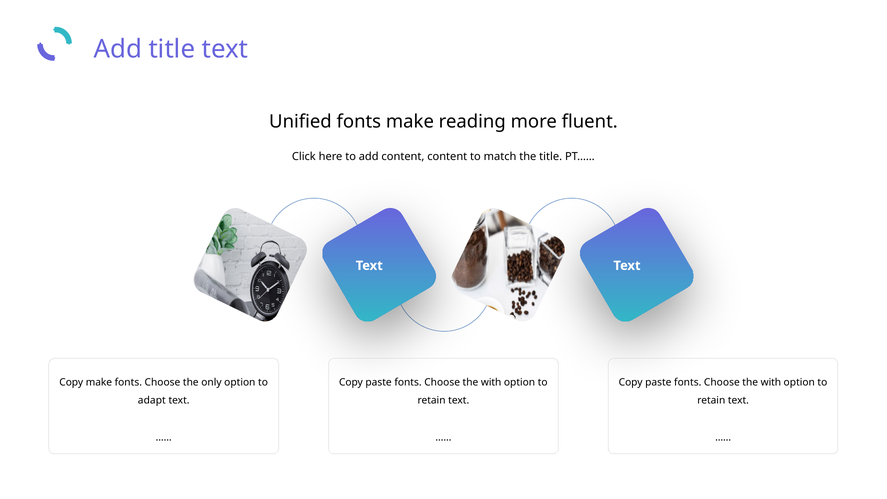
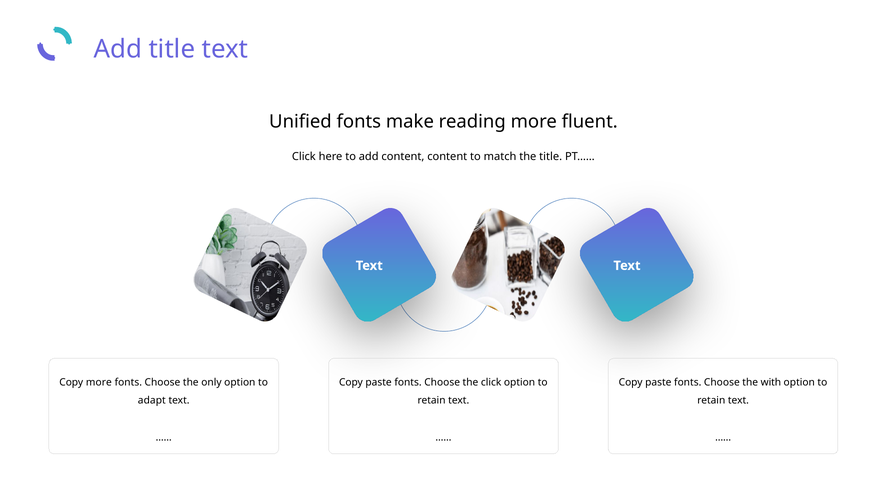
Copy make: make -> more
with at (491, 382): with -> click
